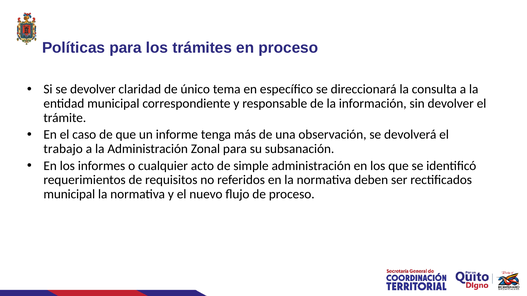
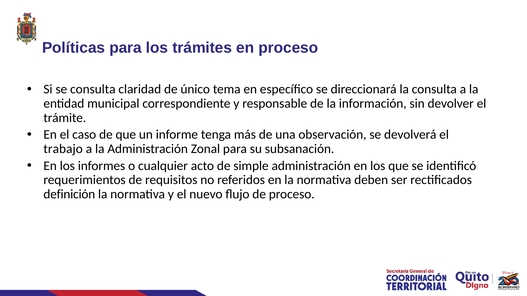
se devolver: devolver -> consulta
municipal at (69, 194): municipal -> definición
